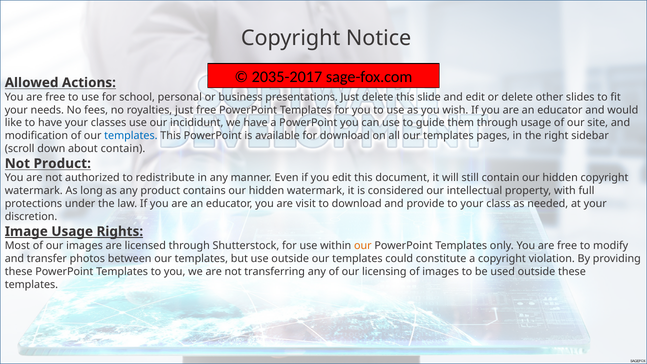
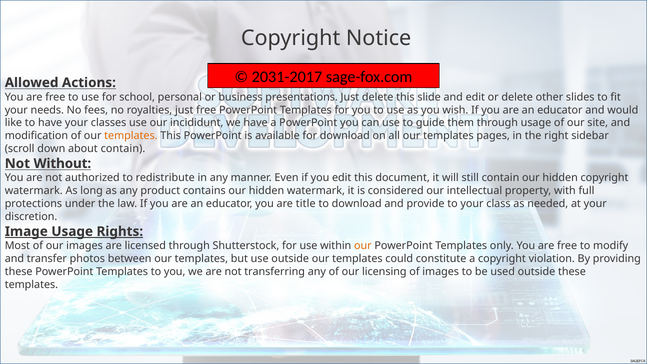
2035-2017: 2035-2017 -> 2031-2017
templates at (131, 136) colour: blue -> orange
Not Product: Product -> Without
visit: visit -> title
